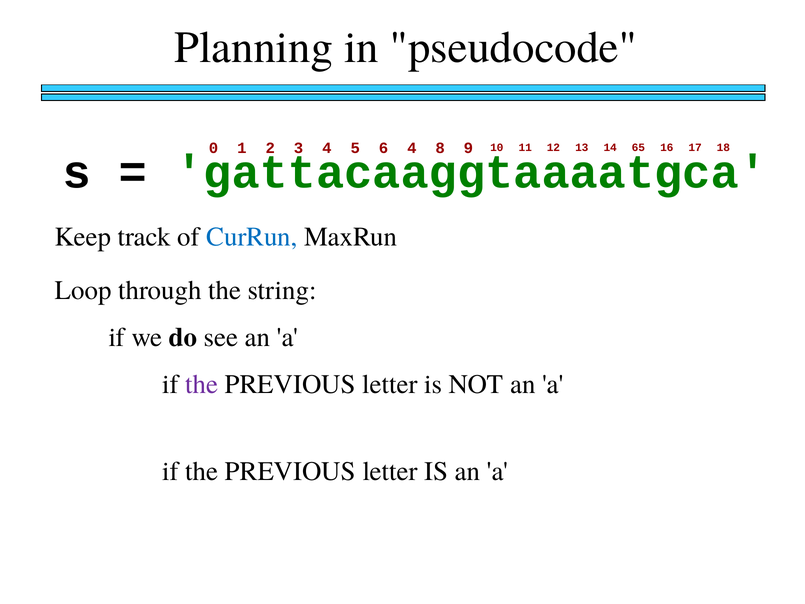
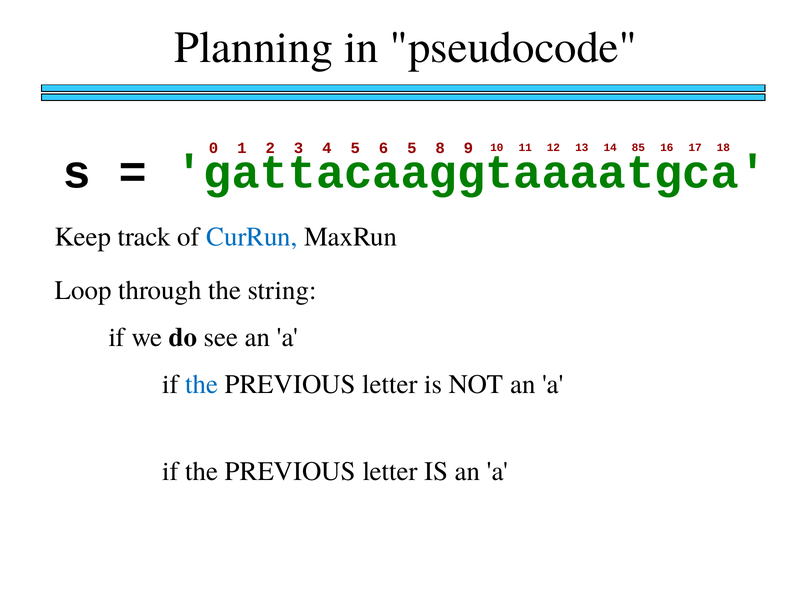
6 4: 4 -> 5
65: 65 -> 85
the at (202, 384) colour: purple -> blue
